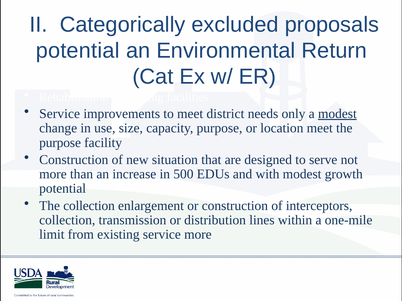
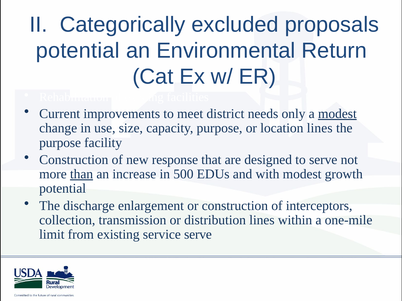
Service at (60, 114): Service -> Current
location meet: meet -> lines
situation: situation -> response
than underline: none -> present
The collection: collection -> discharge
service more: more -> serve
